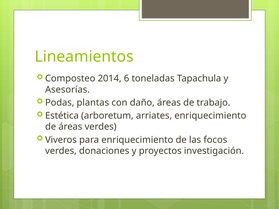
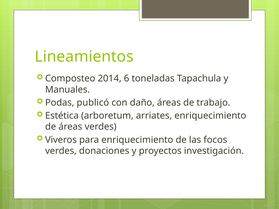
Asesorías: Asesorías -> Manuales
plantas: plantas -> publicó
